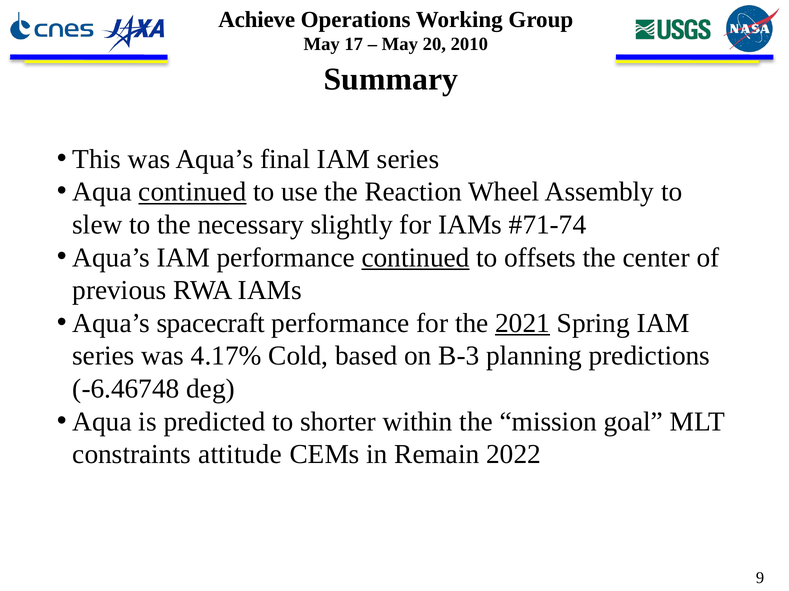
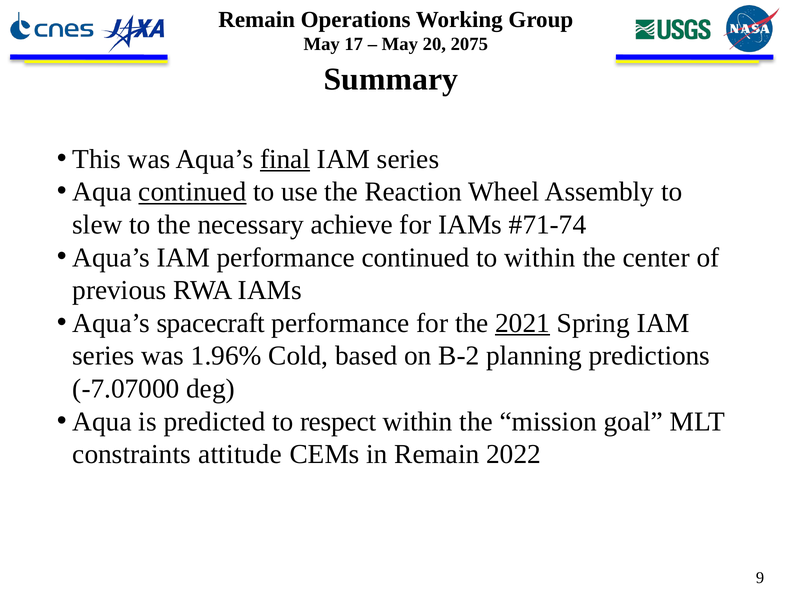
Achieve at (257, 20): Achieve -> Remain
2010: 2010 -> 2075
final underline: none -> present
slightly: slightly -> achieve
continued at (416, 258) underline: present -> none
to offsets: offsets -> within
4.17%: 4.17% -> 1.96%
B-3: B-3 -> B-2
-6.46748: -6.46748 -> -7.07000
shorter: shorter -> respect
